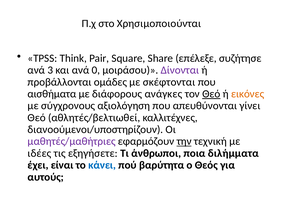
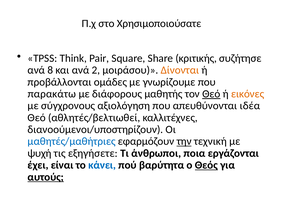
Χρησιμοποιούνται: Χρησιμοποιούνται -> Χρησιμοποιούσατε
επέλεξε: επέλεξε -> κριτικής
3: 3 -> 8
0: 0 -> 2
Δίνονται colour: purple -> orange
σκέφτονται: σκέφτονται -> γνωρίζουμε
αισθήματα: αισθήματα -> παρακάτω
ανάγκες: ανάγκες -> μαθητής
γίνει: γίνει -> ιδέα
μαθητές/μαθήτριες colour: purple -> blue
ιδέες: ιδέες -> ψυχή
διλήμματα: διλήμματα -> εργάζονται
Θεός underline: none -> present
αυτούς underline: none -> present
